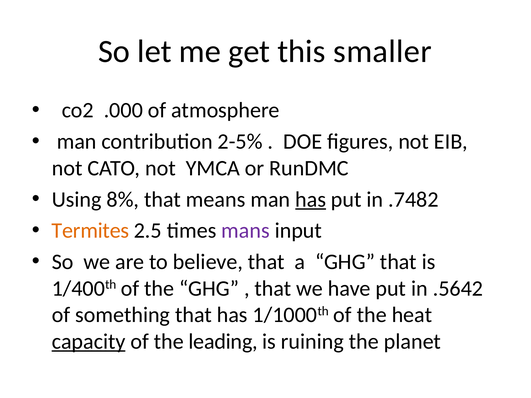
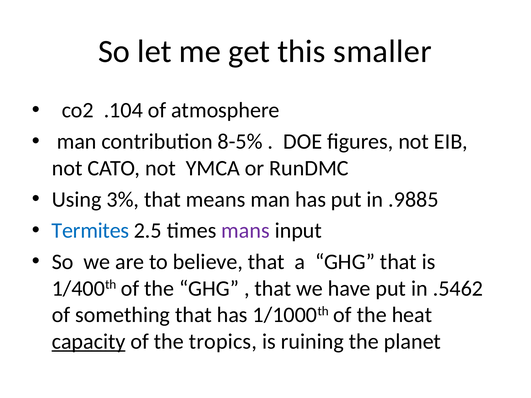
.000: .000 -> .104
2-5%: 2-5% -> 8-5%
8%: 8% -> 3%
has at (311, 199) underline: present -> none
.7482: .7482 -> .9885
Termites colour: orange -> blue
.5642: .5642 -> .5462
leading: leading -> tropics
